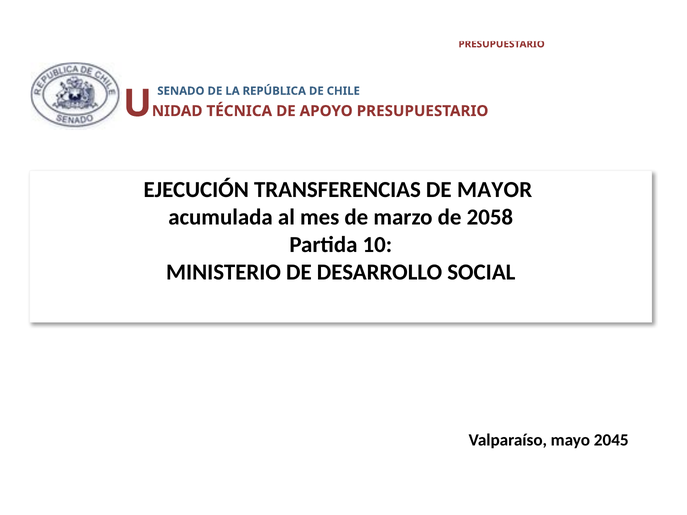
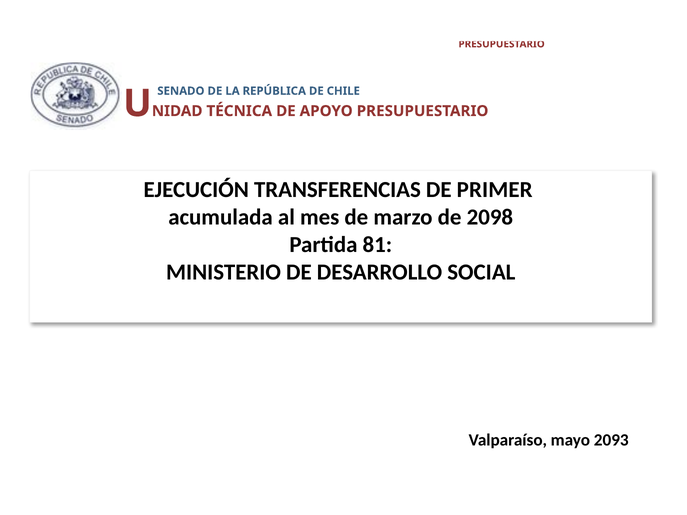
MAYOR: MAYOR -> PRIMER
2058: 2058 -> 2098
10: 10 -> 81
2045: 2045 -> 2093
